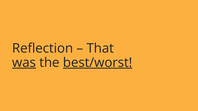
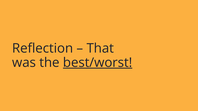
was underline: present -> none
